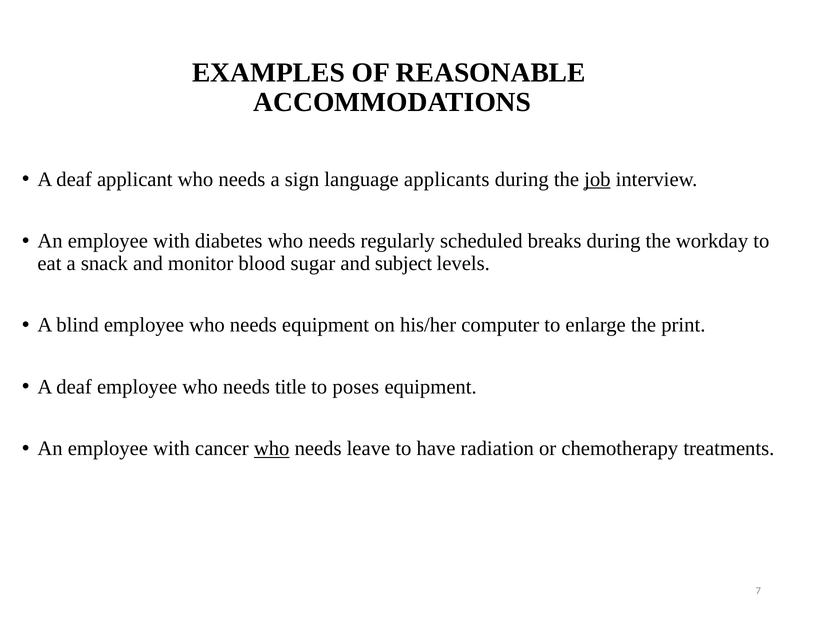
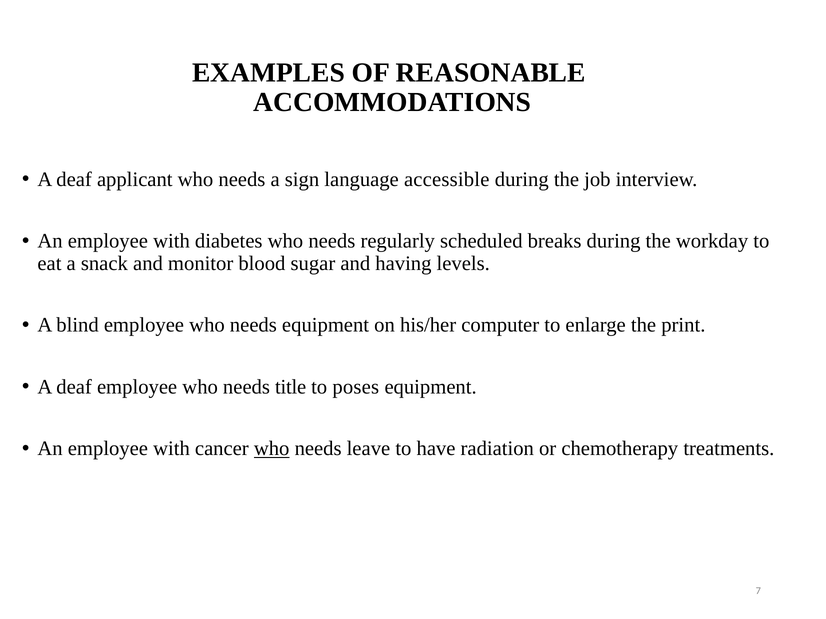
applicants: applicants -> accessible
job underline: present -> none
subject: subject -> having
